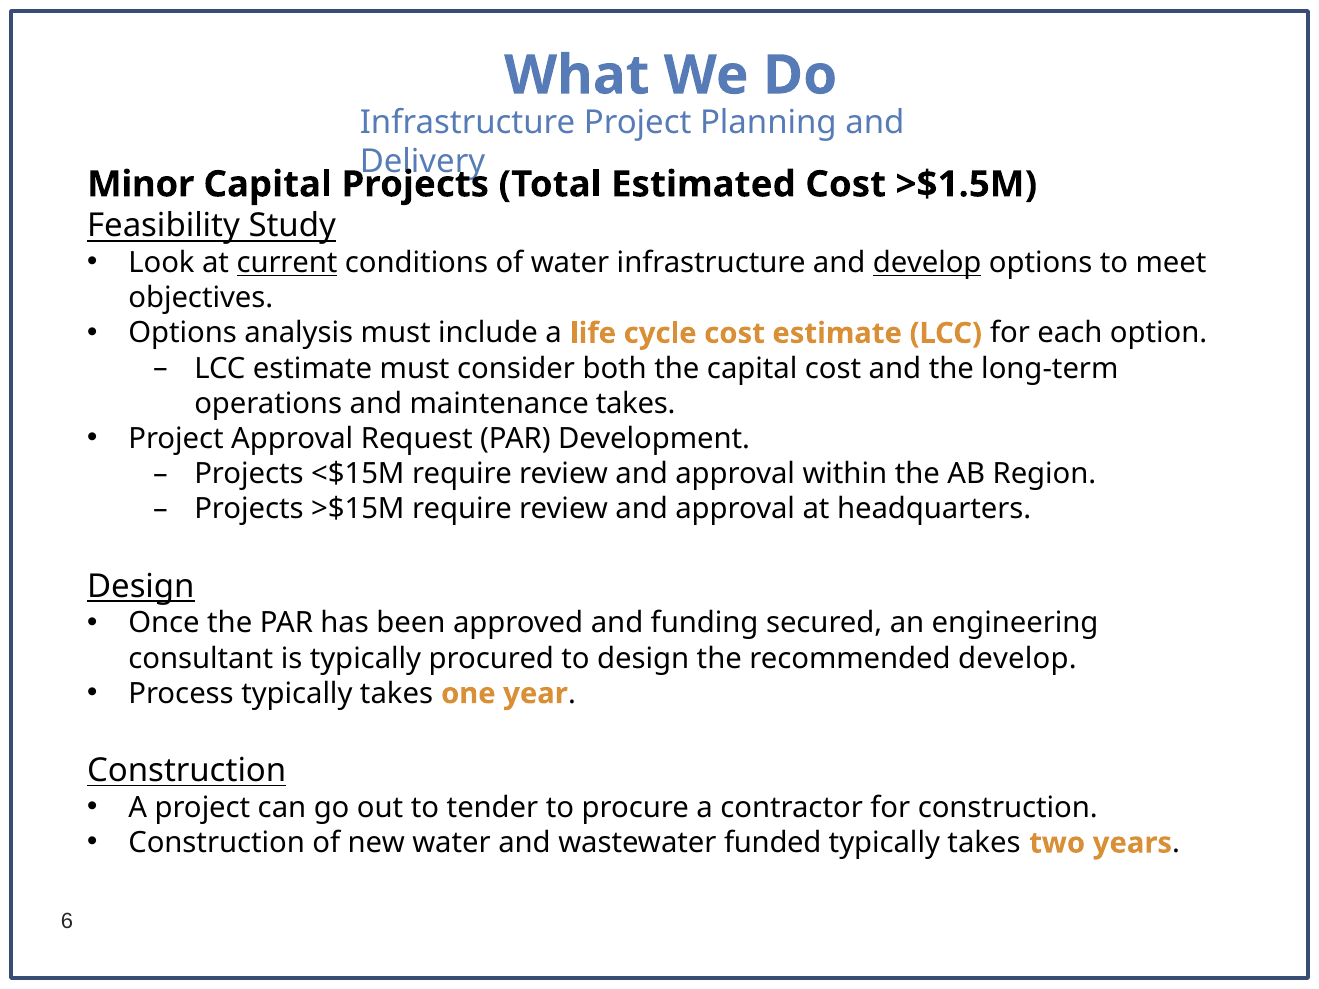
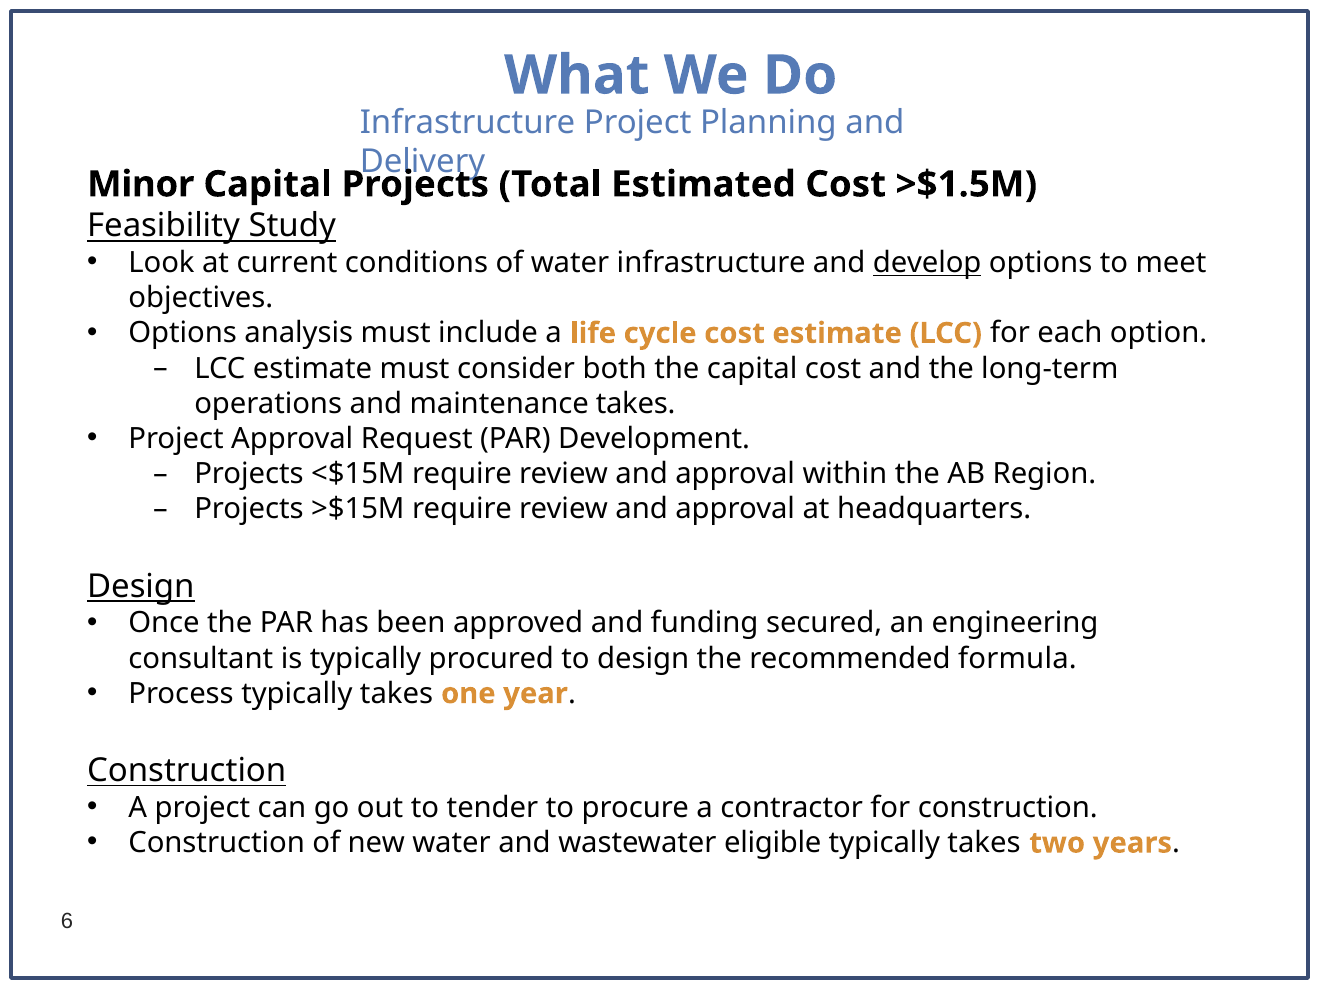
current underline: present -> none
recommended develop: develop -> formula
funded: funded -> eligible
